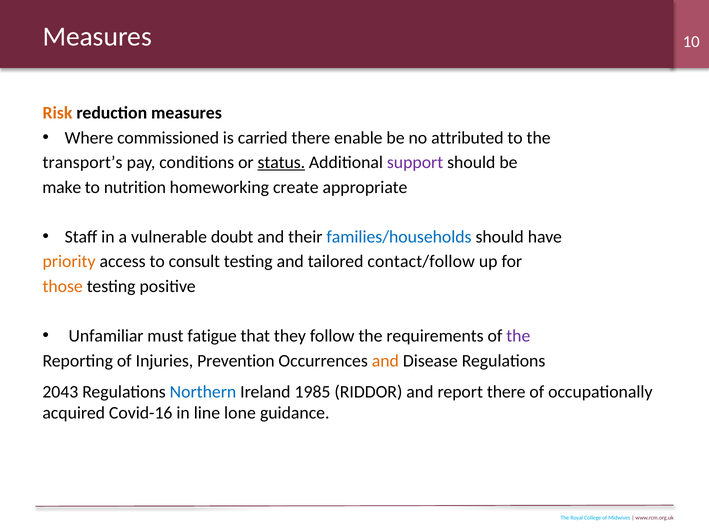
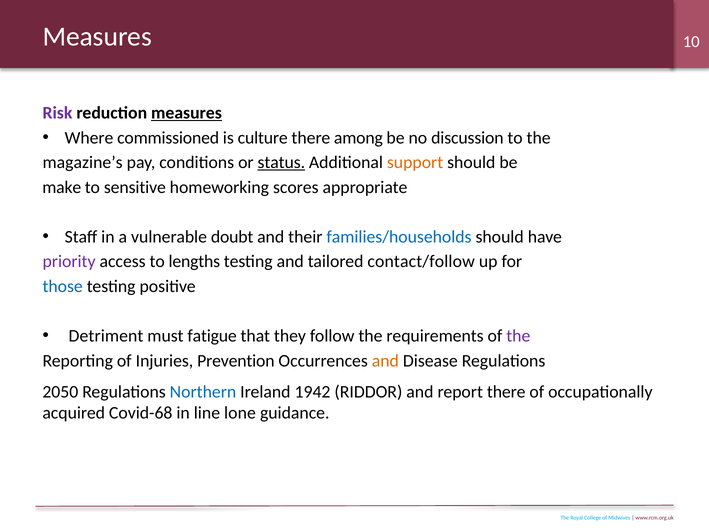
Risk colour: orange -> purple
measures at (186, 113) underline: none -> present
carried: carried -> culture
enable: enable -> among
attributed: attributed -> discussion
transport’s: transport’s -> magazine’s
support colour: purple -> orange
nutrition: nutrition -> sensitive
create: create -> scores
priority colour: orange -> purple
consult: consult -> lengths
those colour: orange -> blue
Unfamiliar: Unfamiliar -> Detriment
2043: 2043 -> 2050
1985: 1985 -> 1942
Covid-16: Covid-16 -> Covid-68
